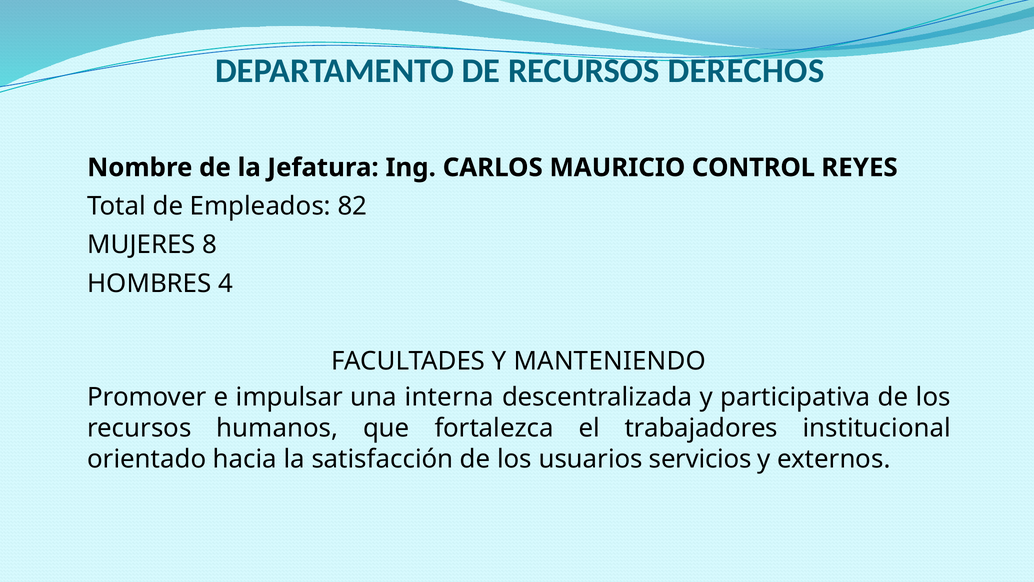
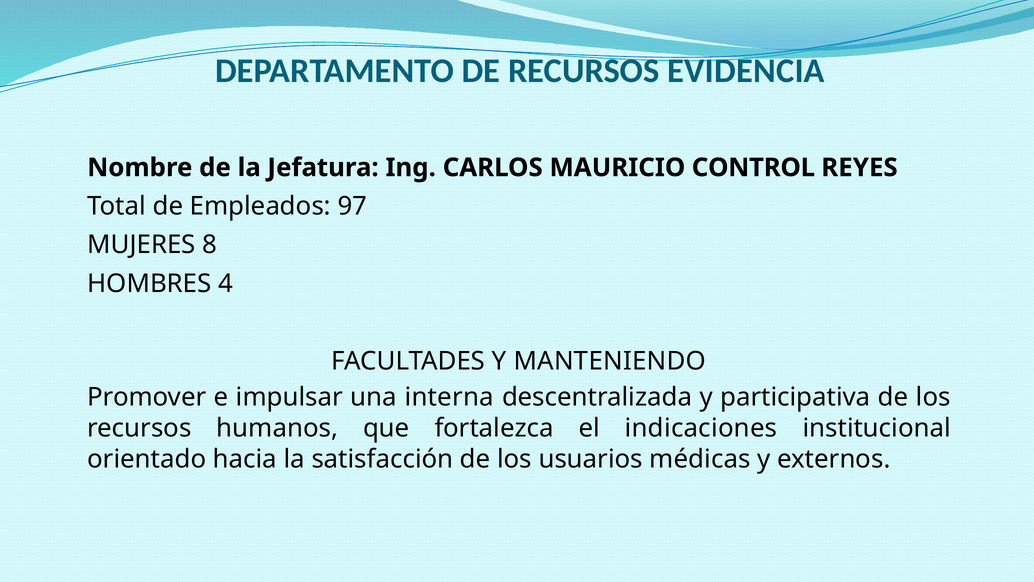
DERECHOS: DERECHOS -> EVIDENCIA
82: 82 -> 97
trabajadores: trabajadores -> indicaciones
servicios: servicios -> médicas
